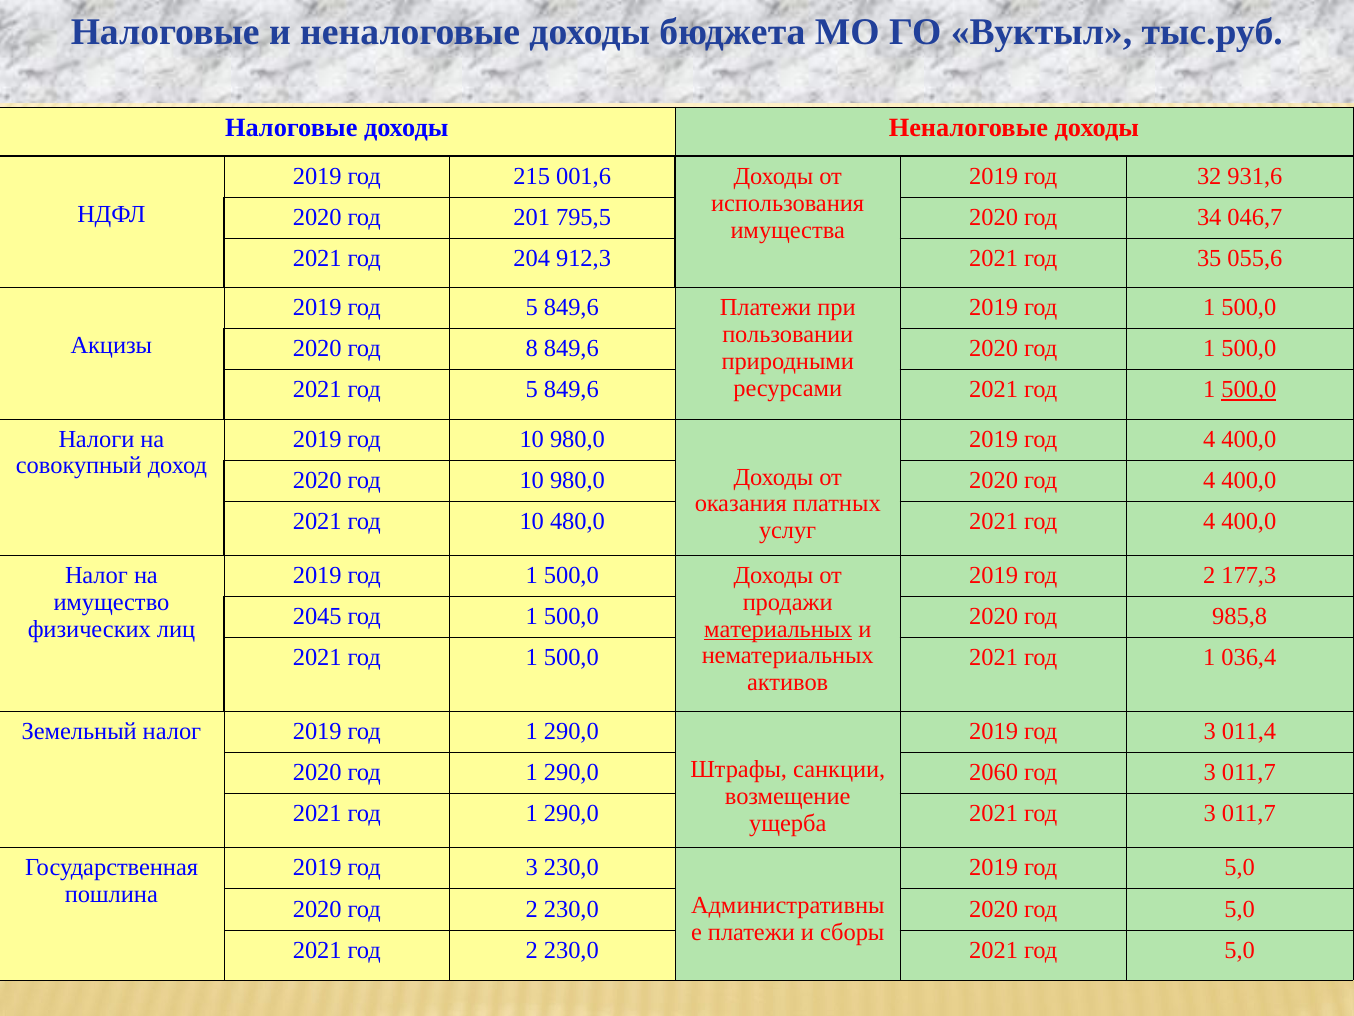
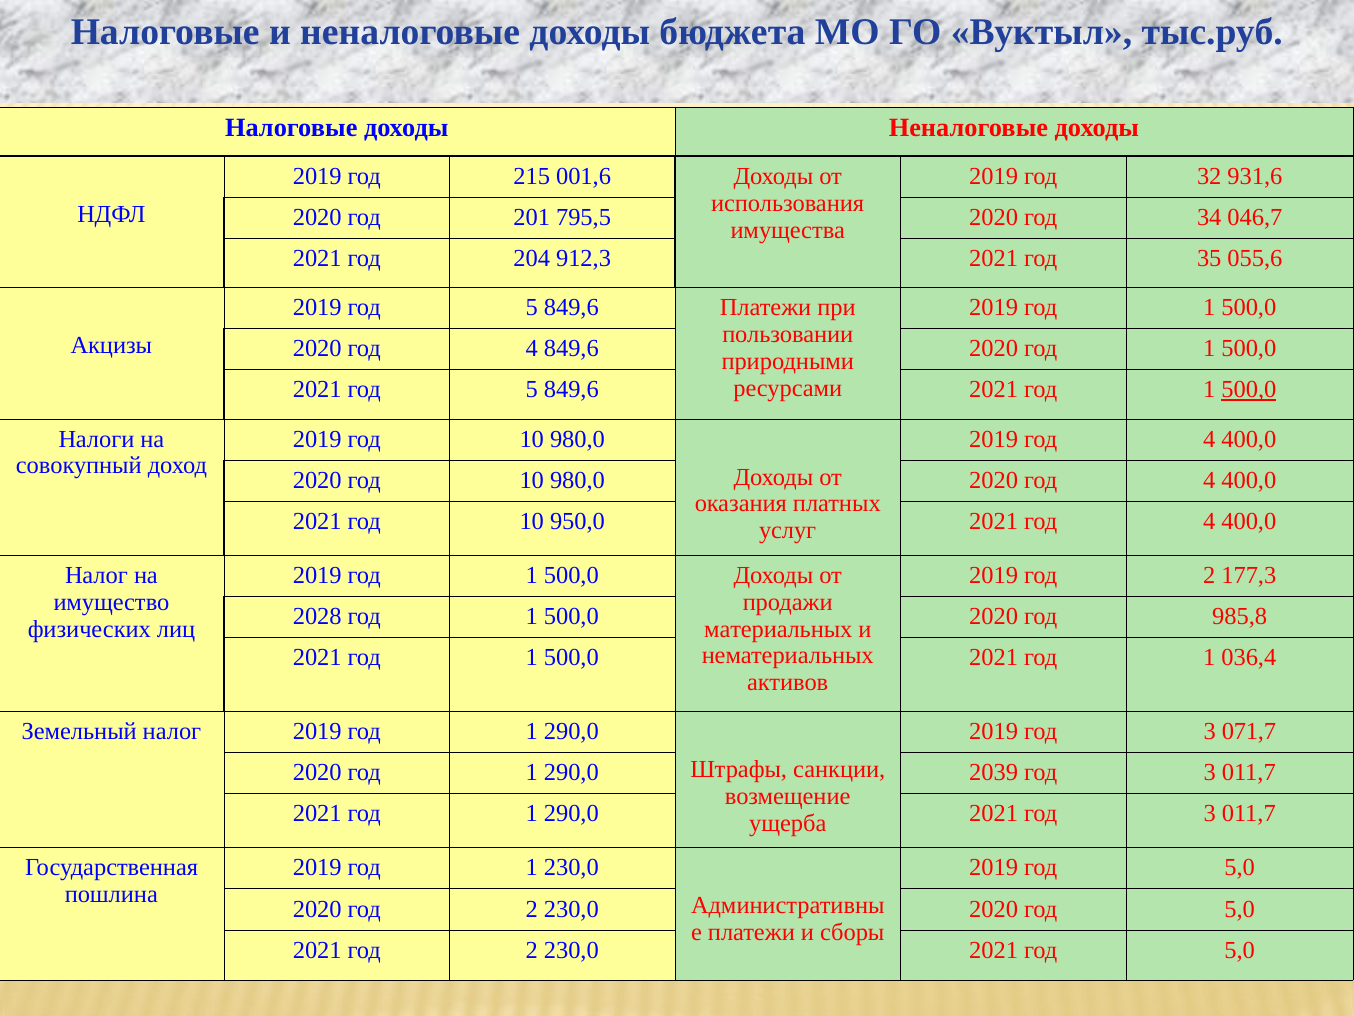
8 at (532, 348): 8 -> 4
480,0: 480,0 -> 950,0
2045: 2045 -> 2028
материальных underline: present -> none
011,4: 011,4 -> 071,7
2060: 2060 -> 2039
3 at (532, 867): 3 -> 1
